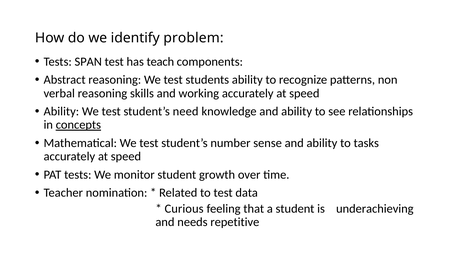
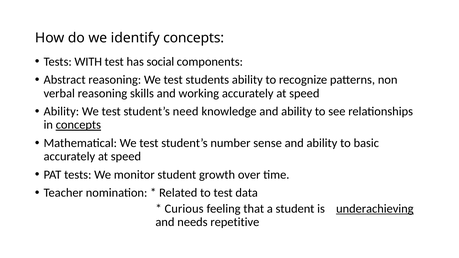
identify problem: problem -> concepts
SPAN: SPAN -> WITH
teach: teach -> social
tasks: tasks -> basic
underachieving underline: none -> present
